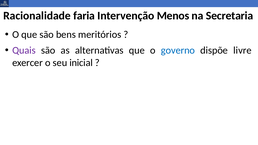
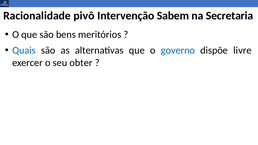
faria: faria -> pivô
Menos: Menos -> Sabem
Quais colour: purple -> blue
inicial: inicial -> obter
